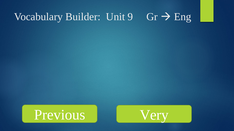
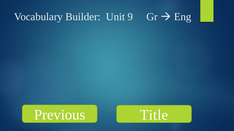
Very: Very -> Title
